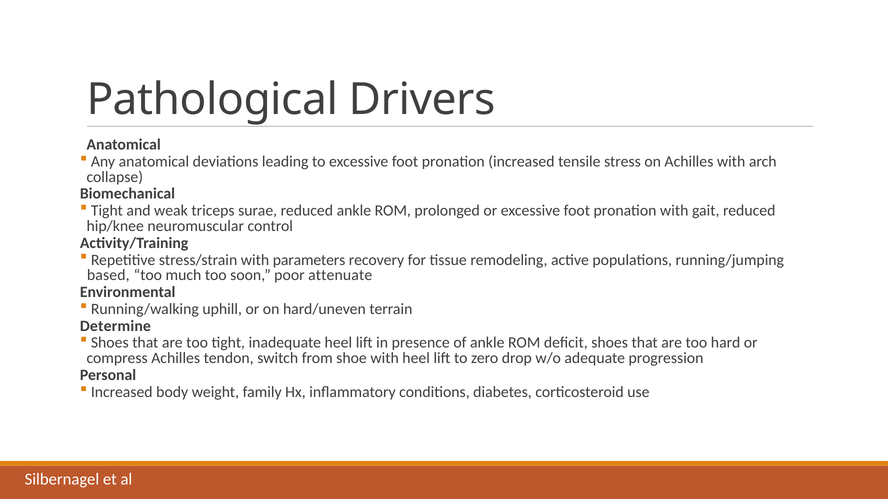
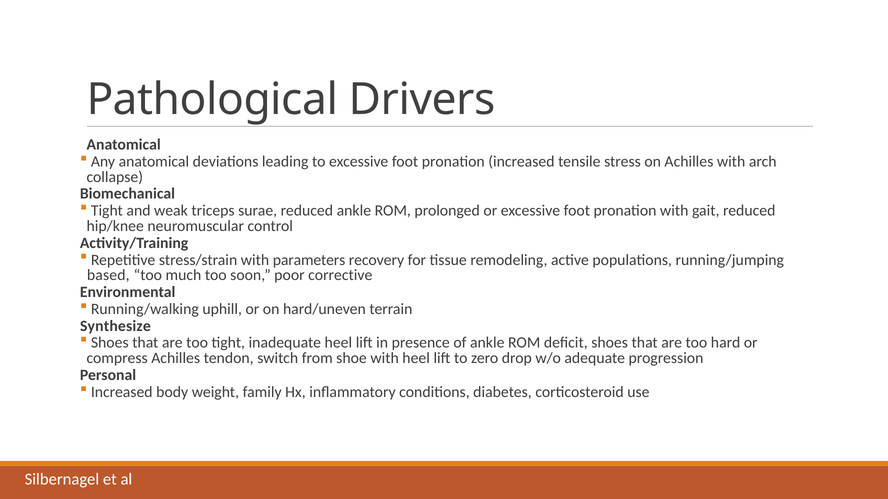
attenuate: attenuate -> corrective
Determine: Determine -> Synthesize
